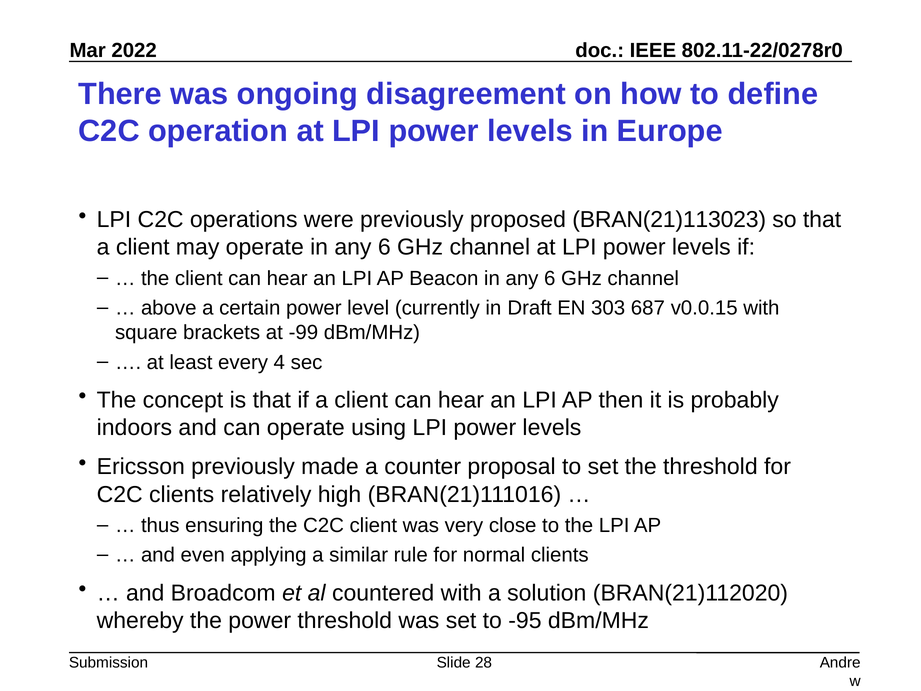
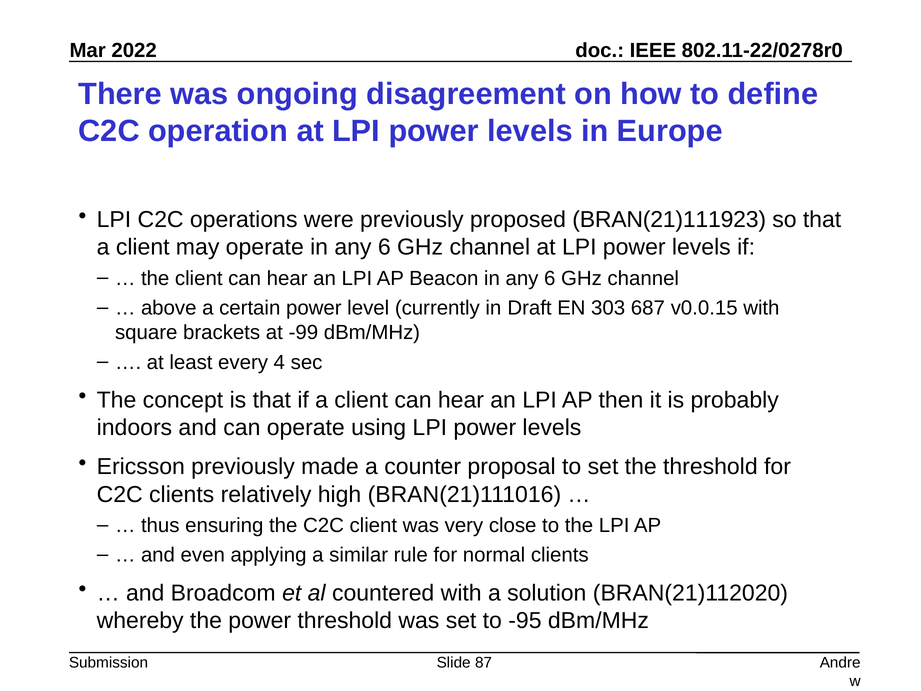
BRAN(21)113023: BRAN(21)113023 -> BRAN(21)111923
28: 28 -> 87
